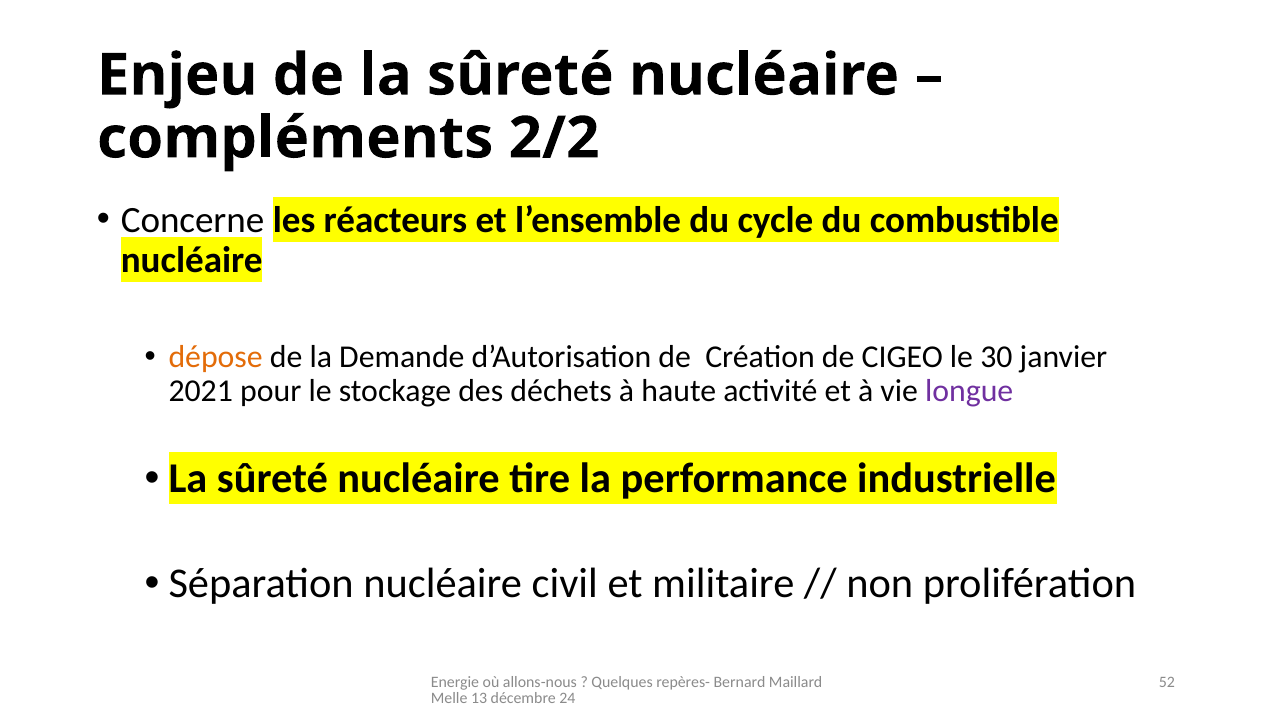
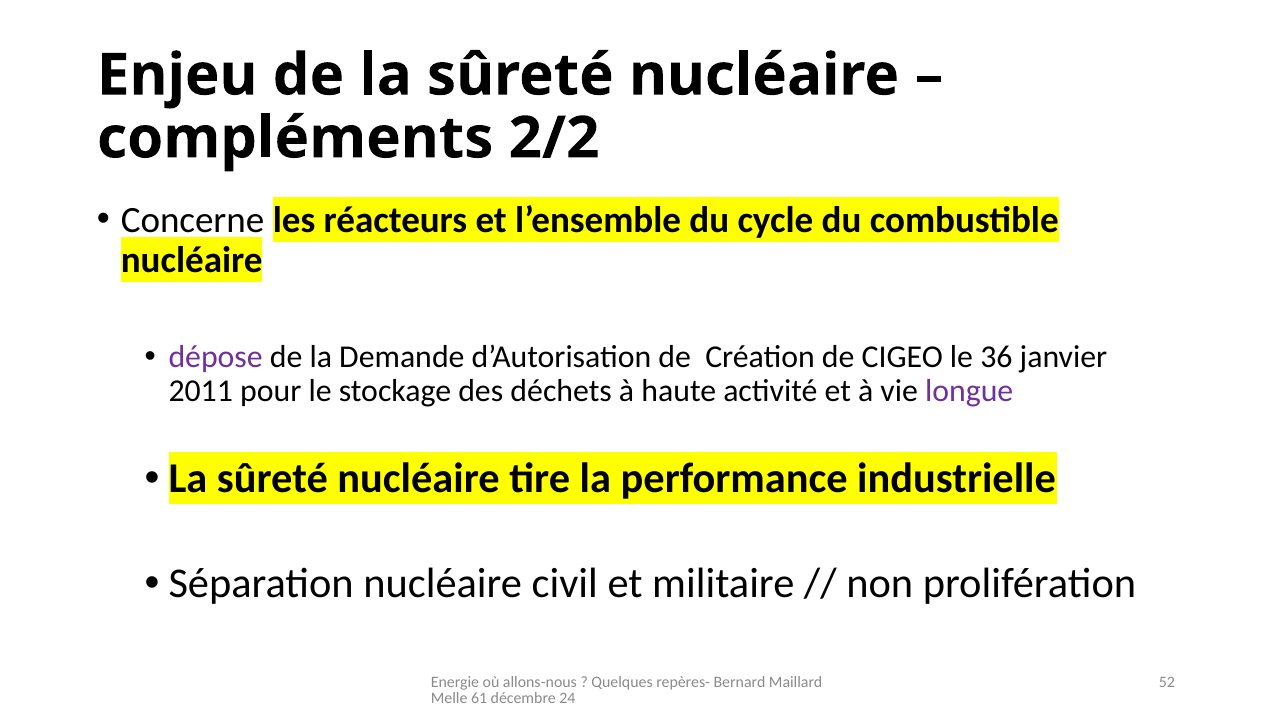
dépose colour: orange -> purple
30: 30 -> 36
2021: 2021 -> 2011
13: 13 -> 61
